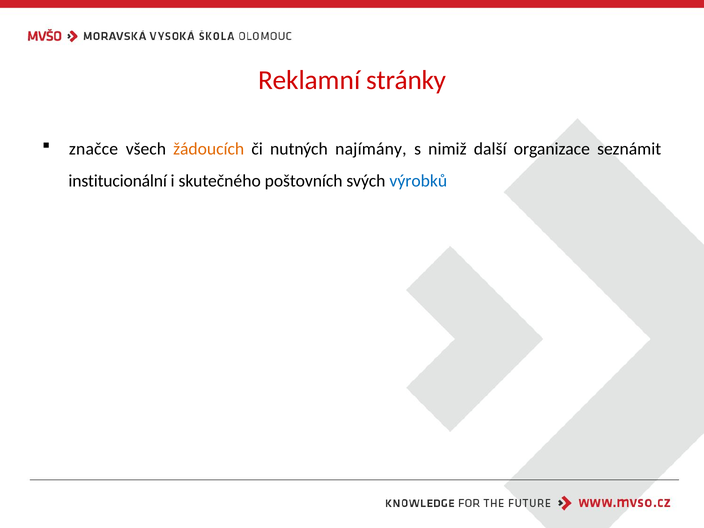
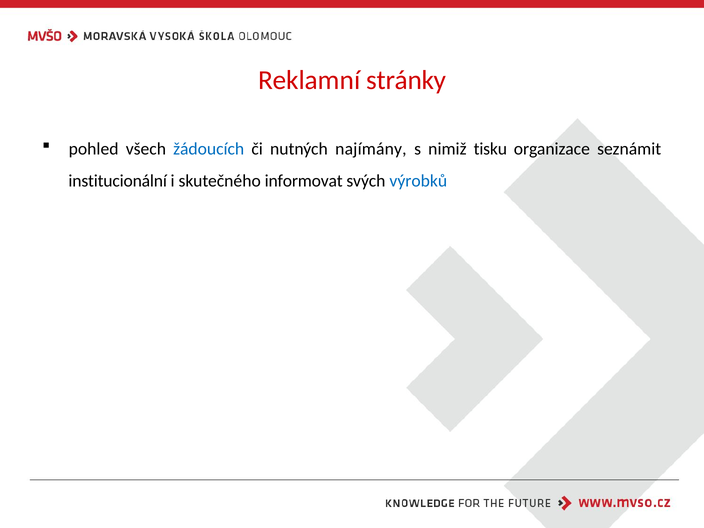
značce: značce -> pohled
žádoucích colour: orange -> blue
další: další -> tisku
poštovních: poštovních -> informovat
